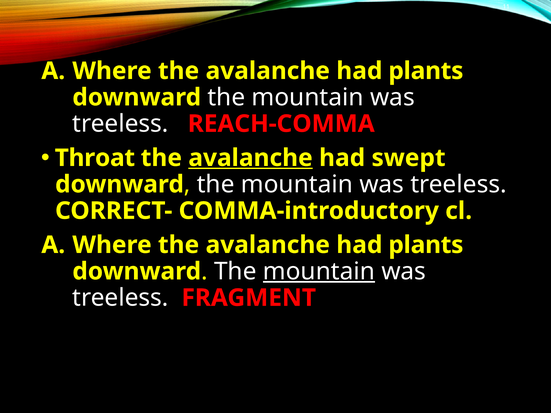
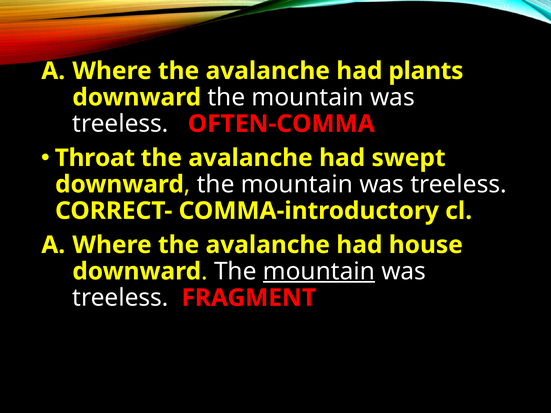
REACH-COMMA: REACH-COMMA -> OFTEN-COMMA
avalanche at (251, 158) underline: present -> none
plants at (426, 245): plants -> house
